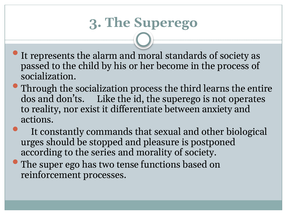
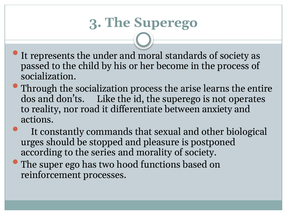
alarm: alarm -> under
third: third -> arise
exist: exist -> road
tense: tense -> hood
